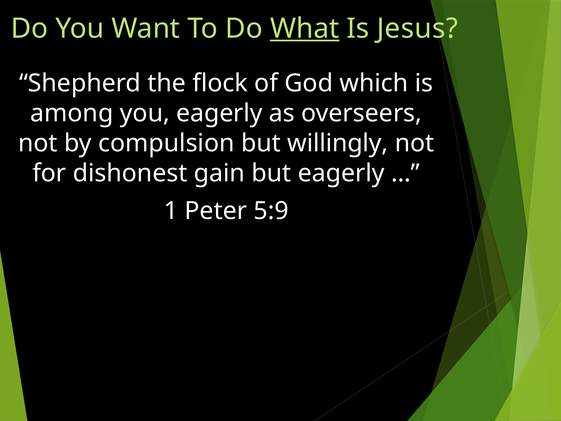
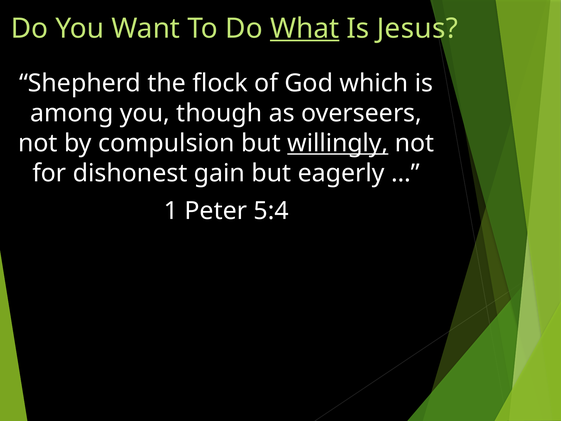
you eagerly: eagerly -> though
willingly underline: none -> present
5:9: 5:9 -> 5:4
